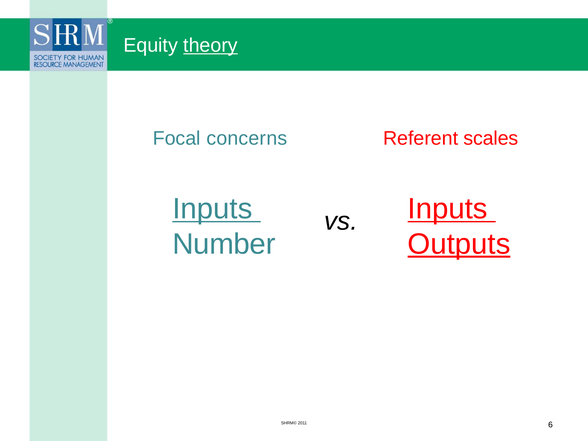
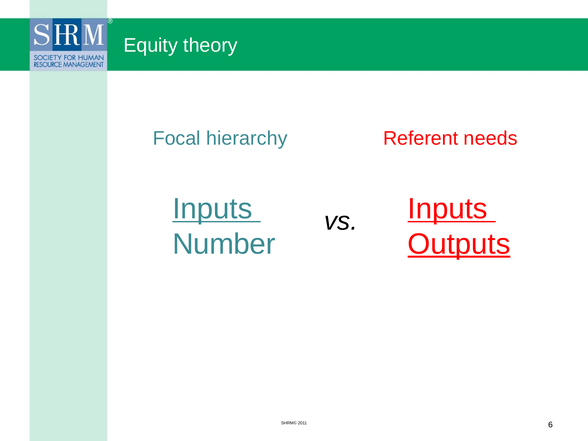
theory underline: present -> none
concerns: concerns -> hierarchy
scales: scales -> needs
